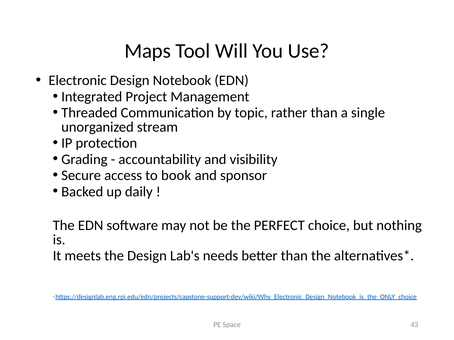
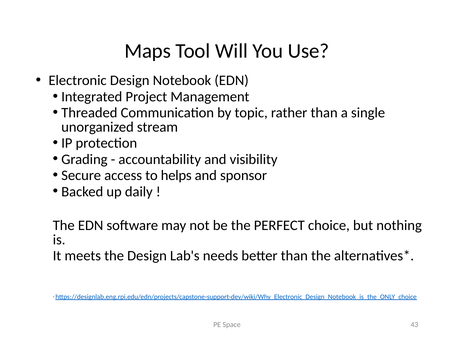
book: book -> helps
